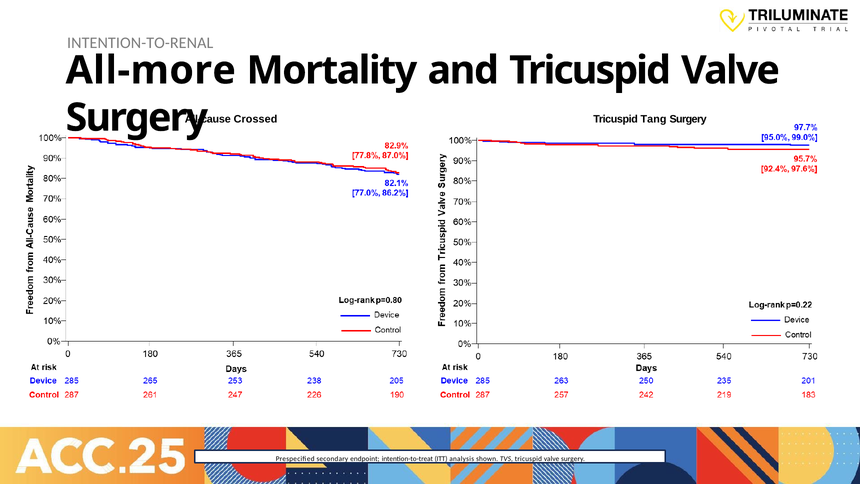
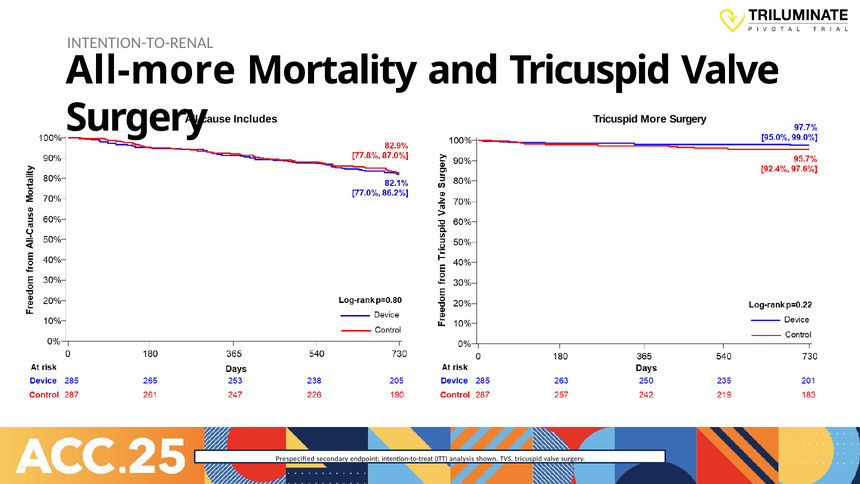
Crossed: Crossed -> Includes
Tang: Tang -> More
